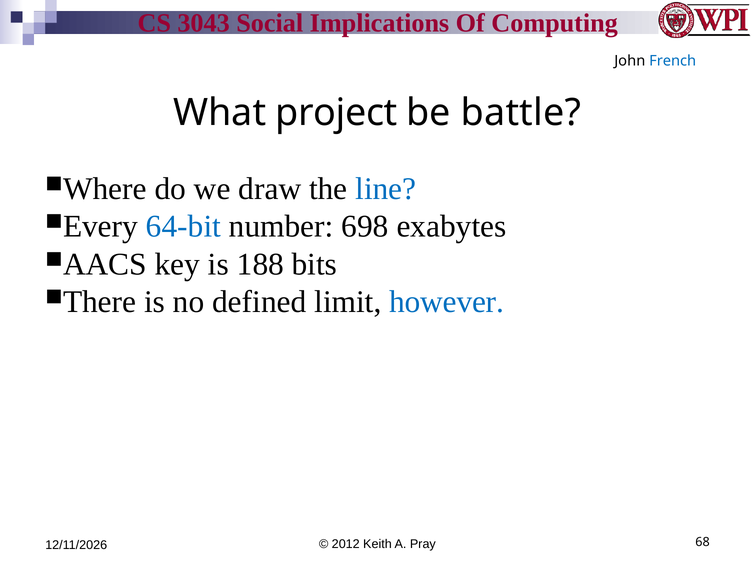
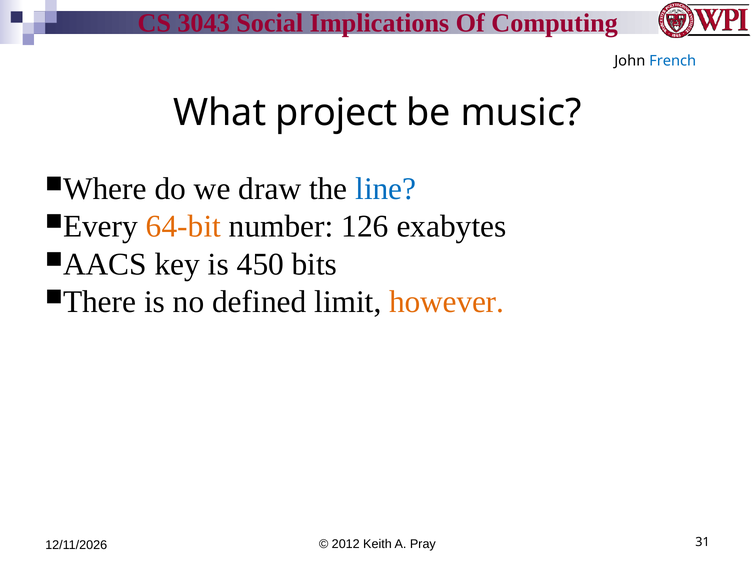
battle: battle -> music
64-bit colour: blue -> orange
698: 698 -> 126
188: 188 -> 450
however colour: blue -> orange
68: 68 -> 31
